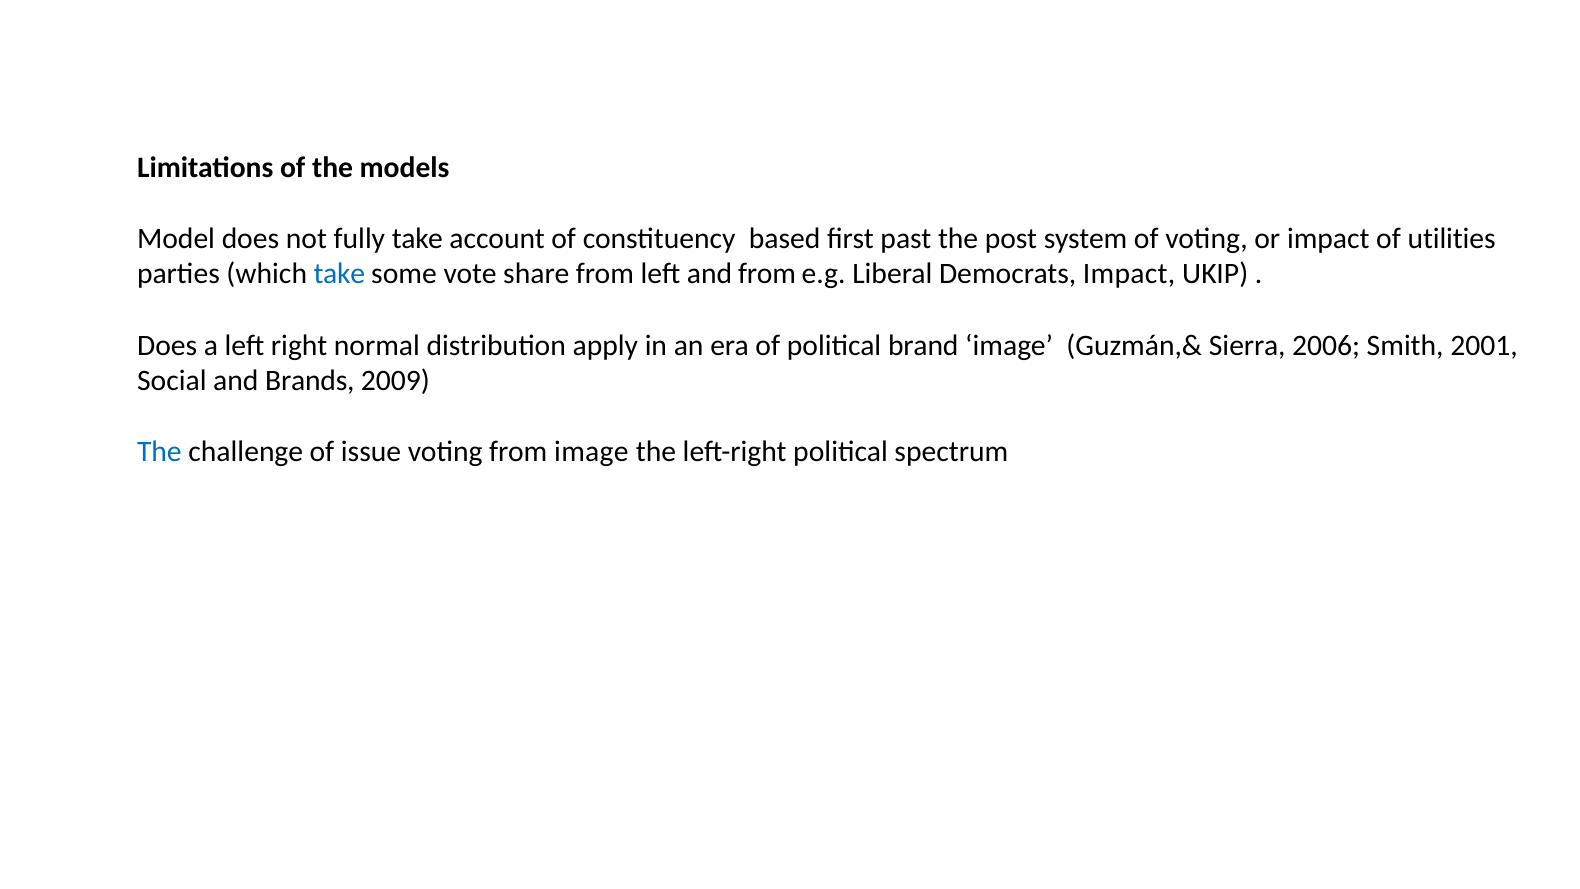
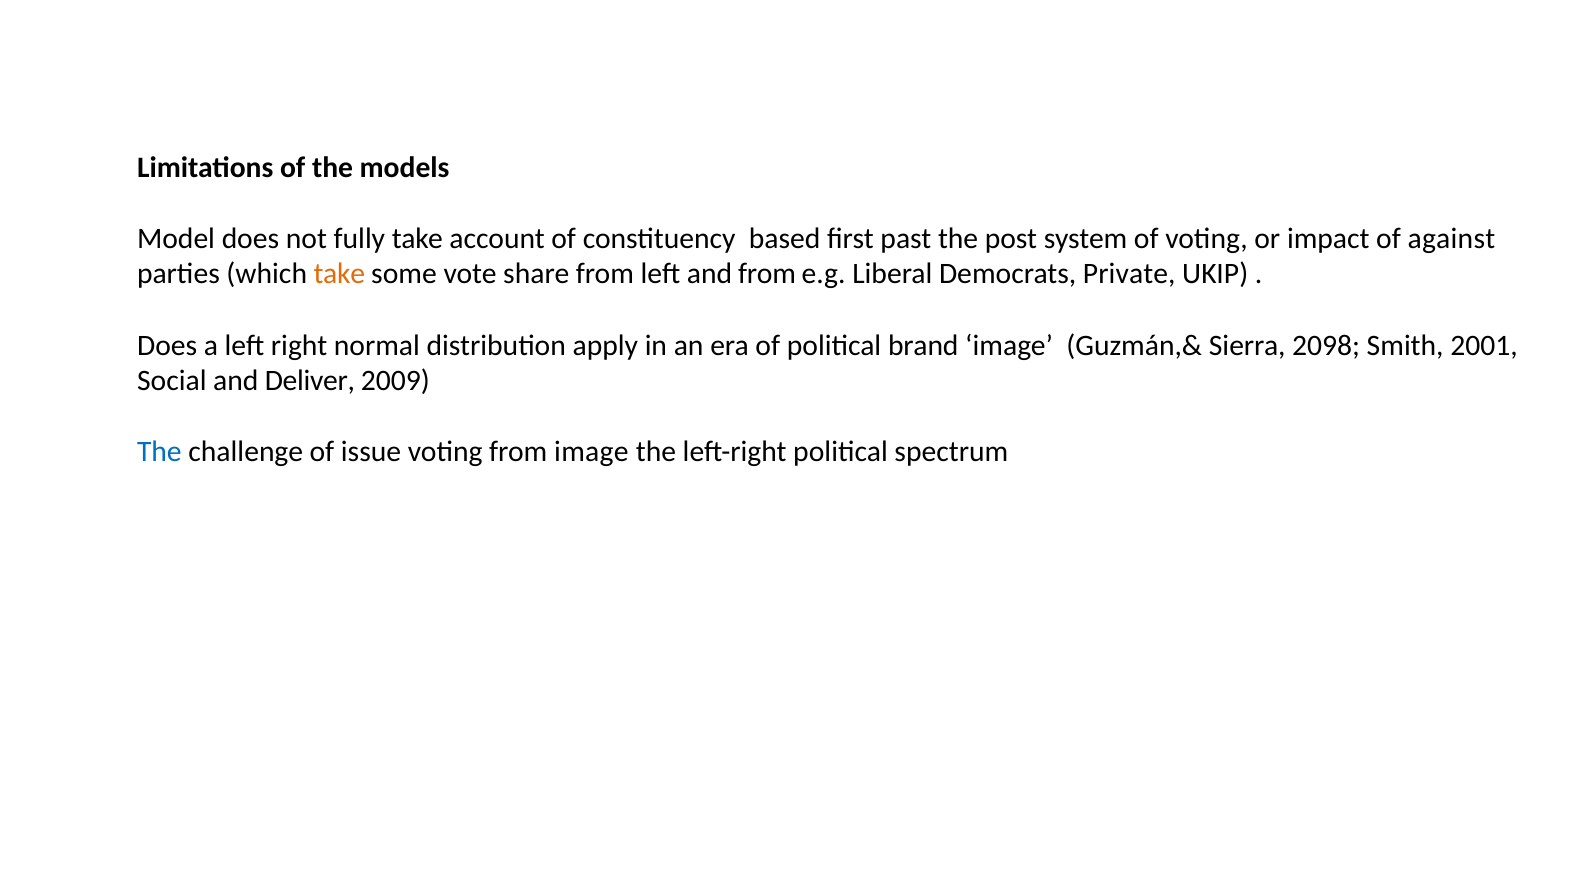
utilities: utilities -> against
take at (339, 274) colour: blue -> orange
Democrats Impact: Impact -> Private
2006: 2006 -> 2098
Brands: Brands -> Deliver
